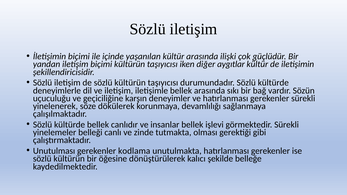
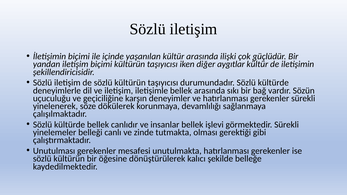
kodlama: kodlama -> mesafesi
